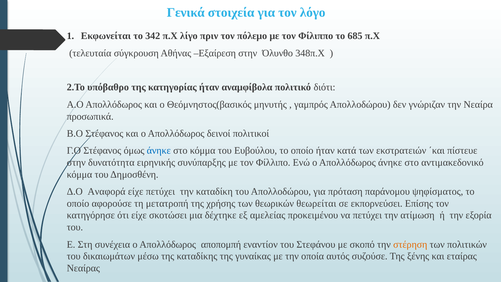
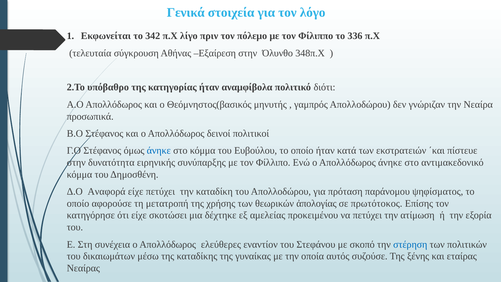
685: 685 -> 336
θεωρείται: θεωρείται -> ἀπολογίας
εκπορνεύσει: εκπορνεύσει -> πρωτότοκος
αποπομπή: αποπομπή -> ελεύθερες
στέρηση colour: orange -> blue
